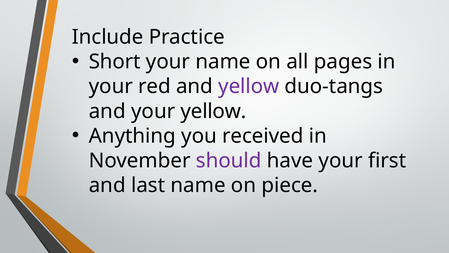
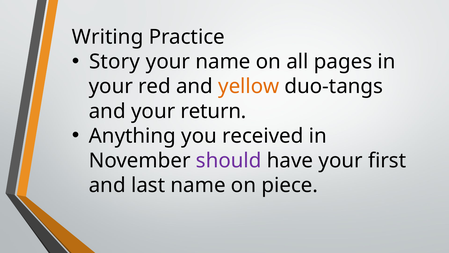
Include: Include -> Writing
Short: Short -> Story
yellow at (249, 86) colour: purple -> orange
your yellow: yellow -> return
